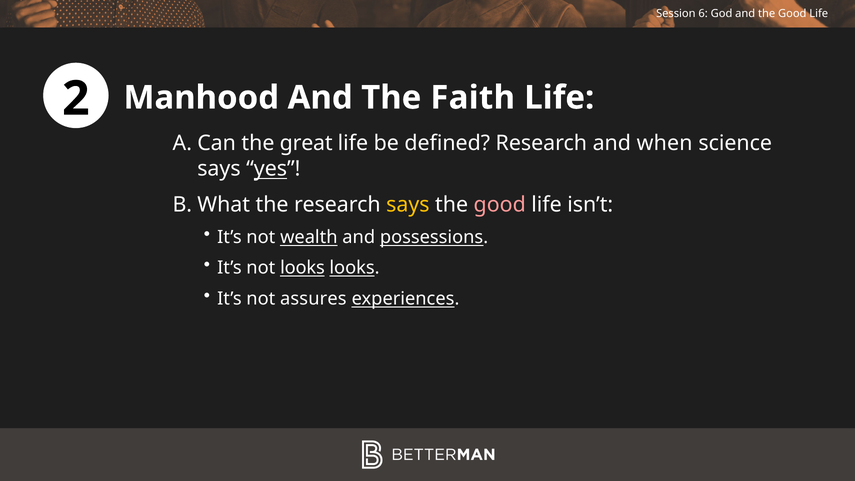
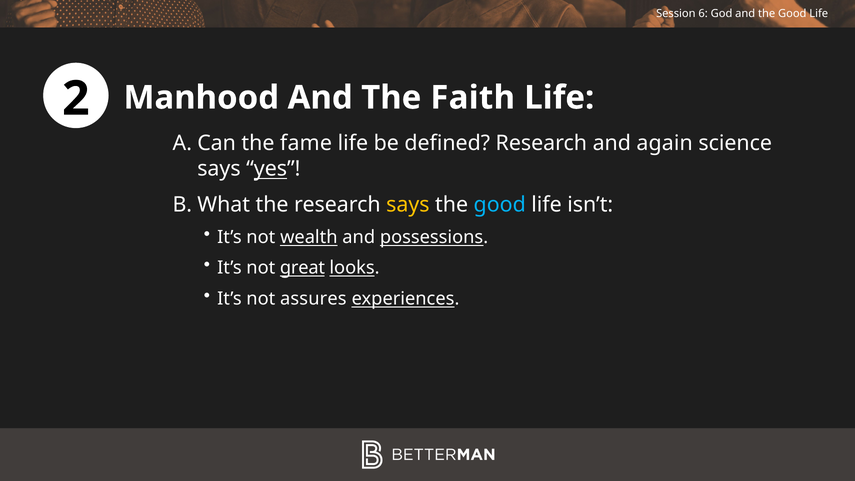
great: great -> fame
when: when -> again
good at (500, 205) colour: pink -> light blue
not looks: looks -> great
